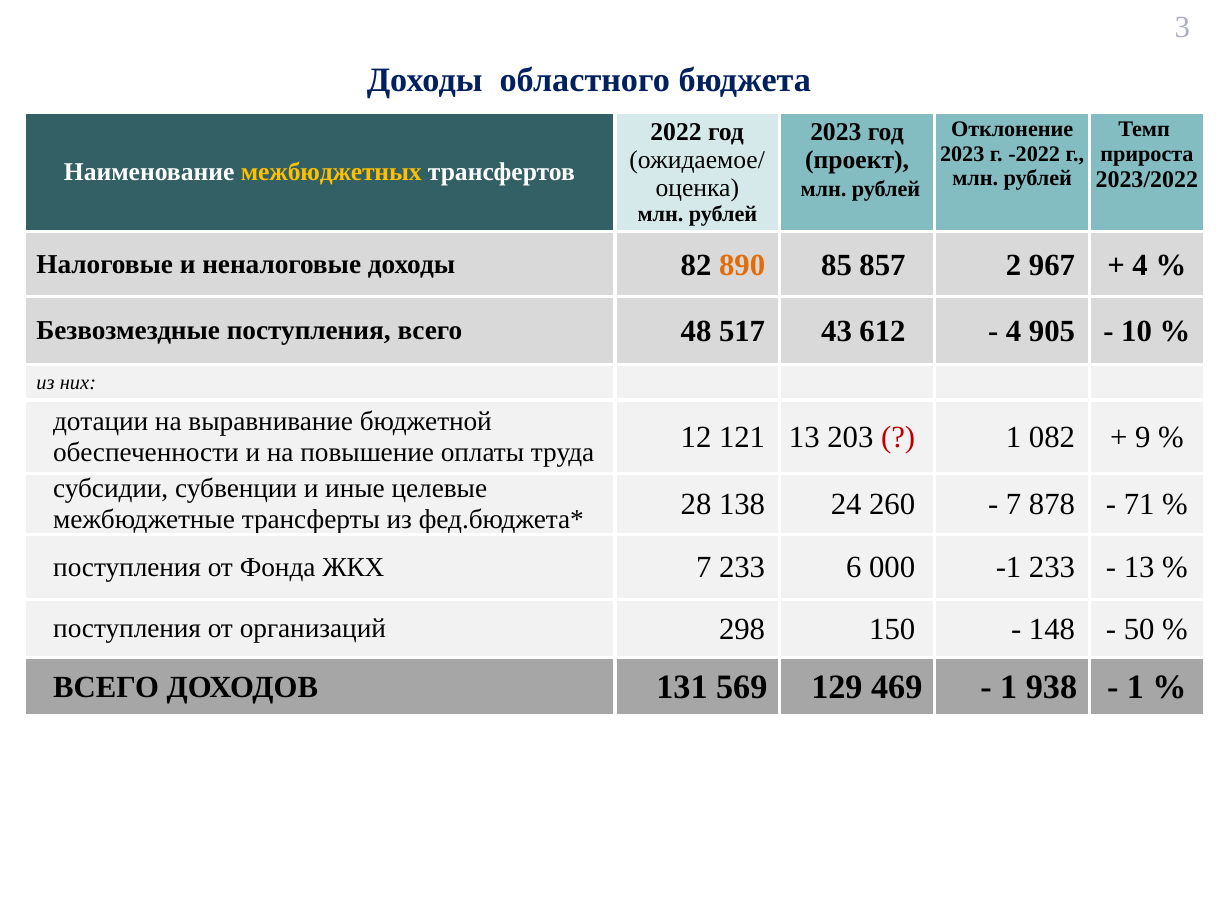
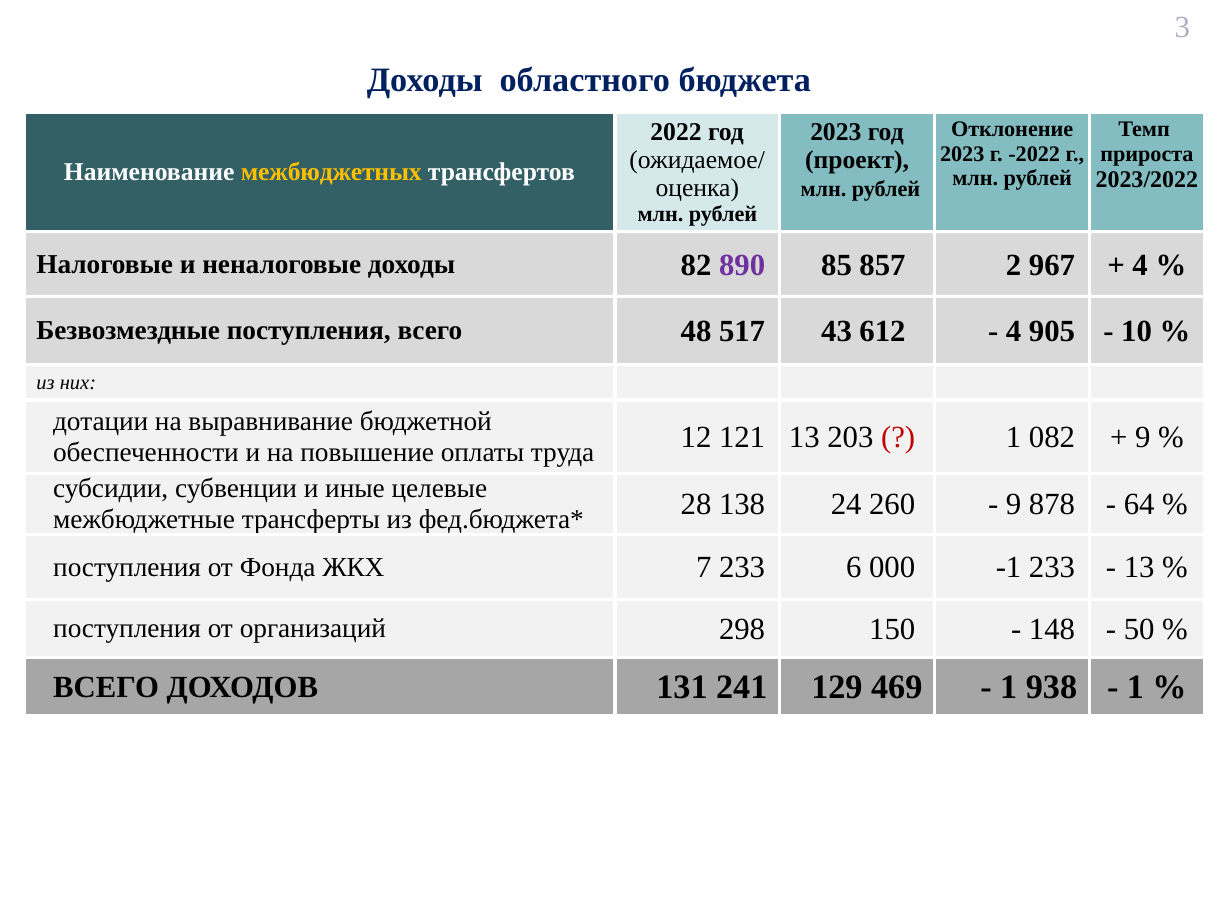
890 colour: orange -> purple
7 at (1014, 505): 7 -> 9
71: 71 -> 64
569: 569 -> 241
